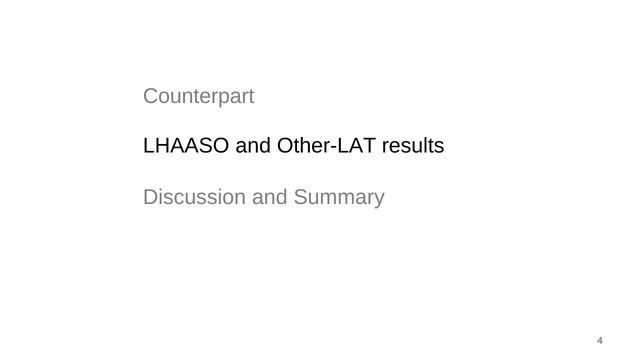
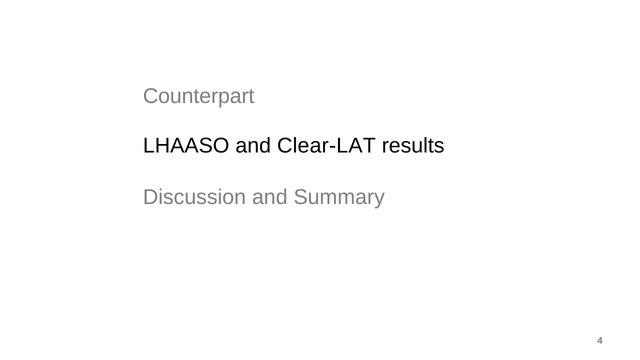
Other-LAT: Other-LAT -> Clear-LAT
